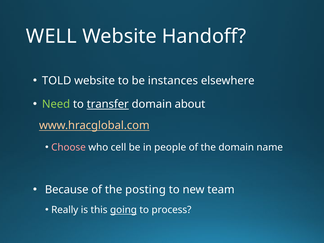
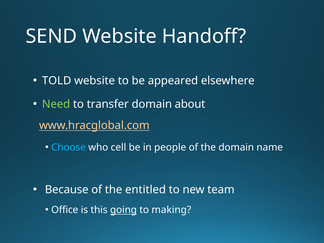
WELL: WELL -> SEND
instances: instances -> appeared
transfer underline: present -> none
Choose colour: pink -> light blue
posting: posting -> entitled
Really: Really -> Office
process: process -> making
